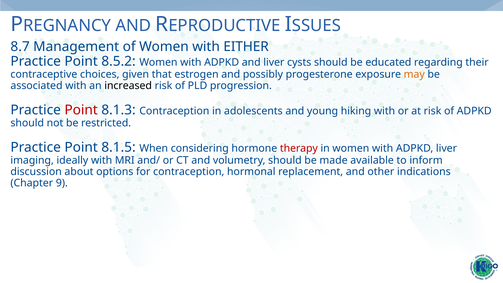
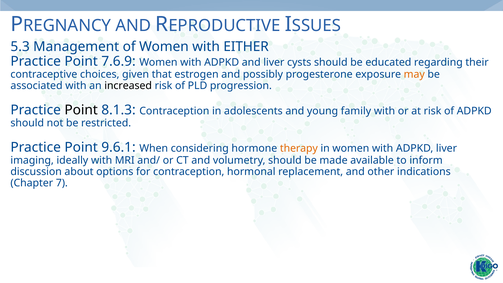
8.7: 8.7 -> 5.3
8.5.2: 8.5.2 -> 7.6.9
Point at (81, 110) colour: red -> black
hiking: hiking -> family
8.1.5: 8.1.5 -> 9.6.1
therapy colour: red -> orange
9: 9 -> 7
